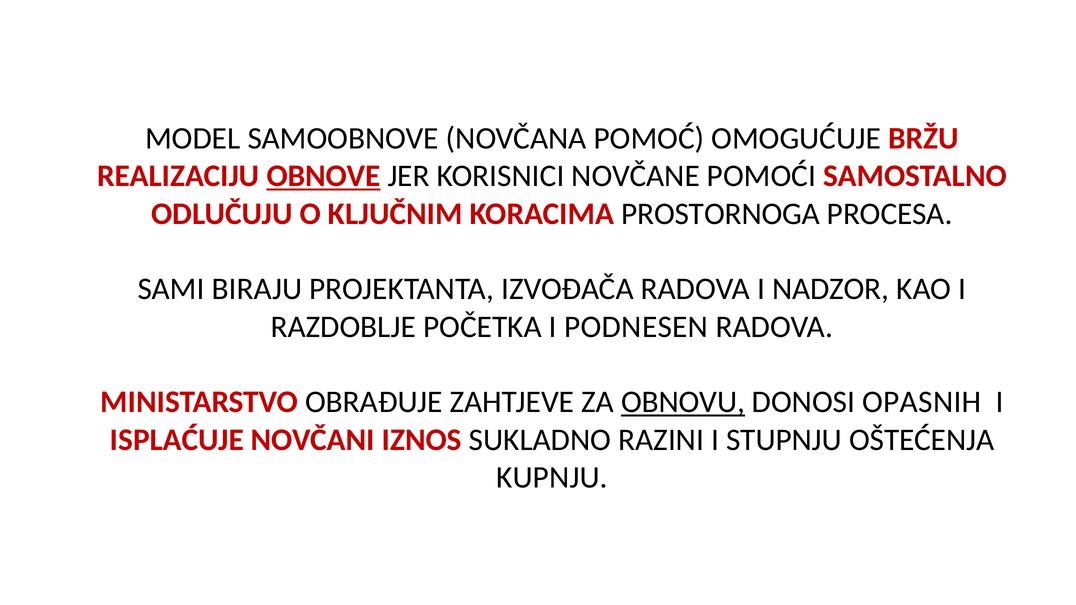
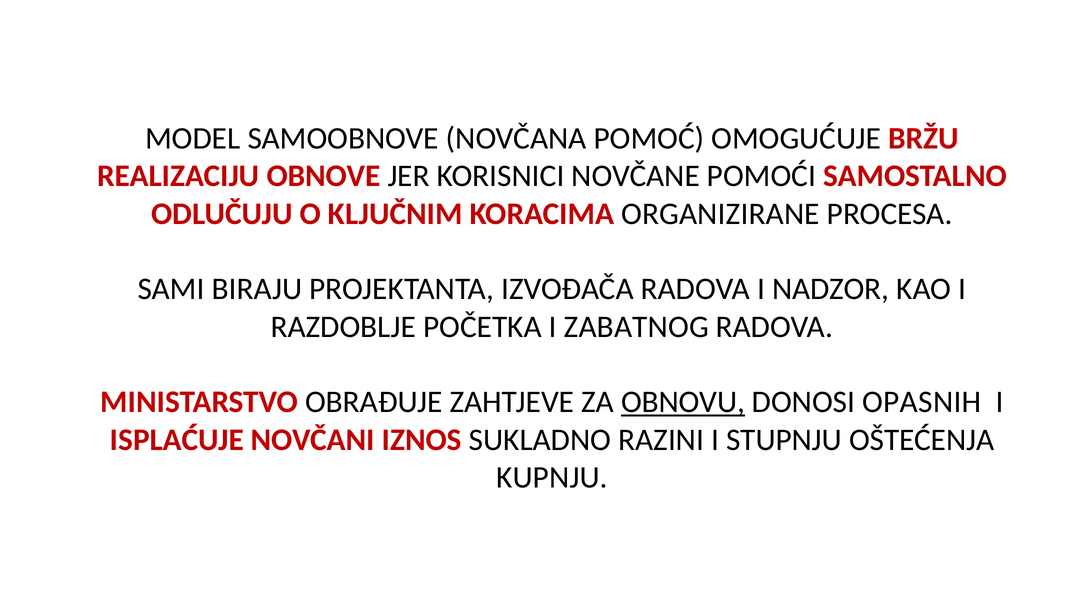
OBNOVE underline: present -> none
PROSTORNOGA: PROSTORNOGA -> ORGANIZIRANE
PODNESEN: PODNESEN -> ZABATNOG
